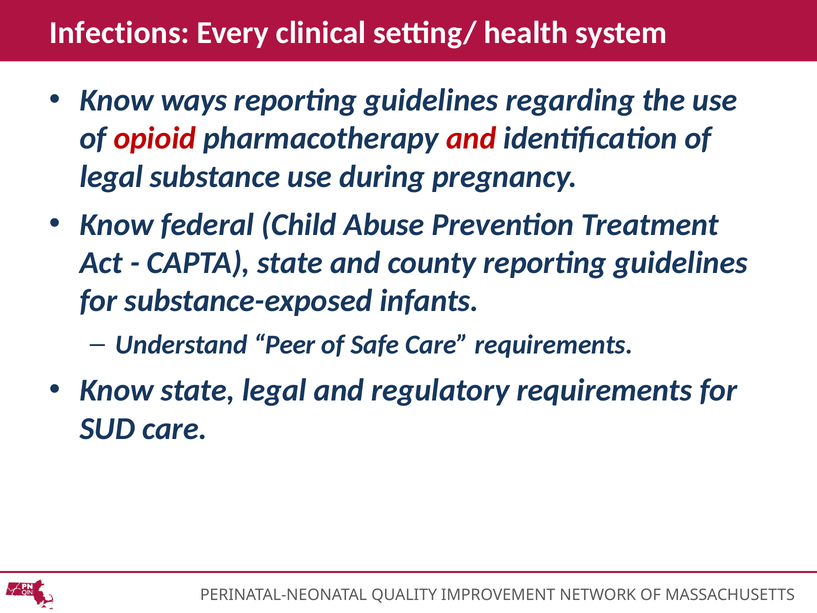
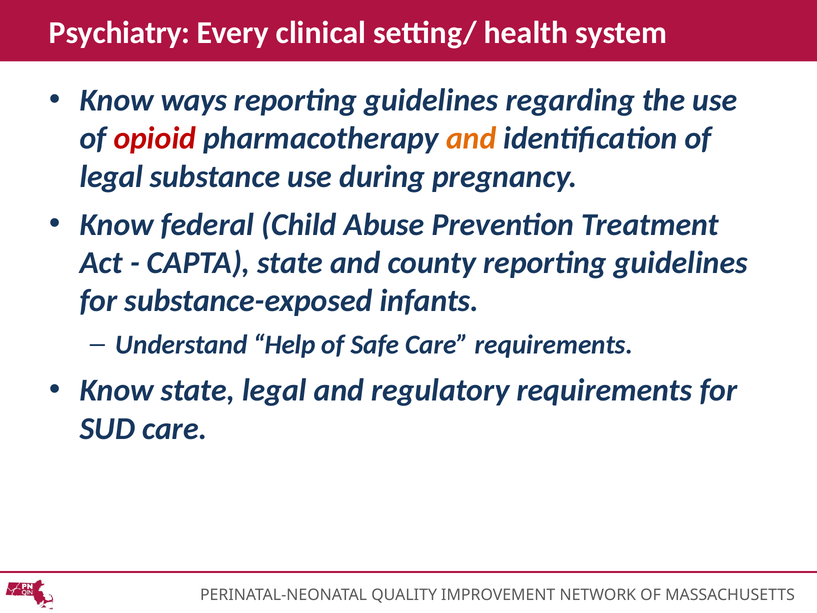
Infections: Infections -> Psychiatry
and at (471, 138) colour: red -> orange
Peer: Peer -> Help
